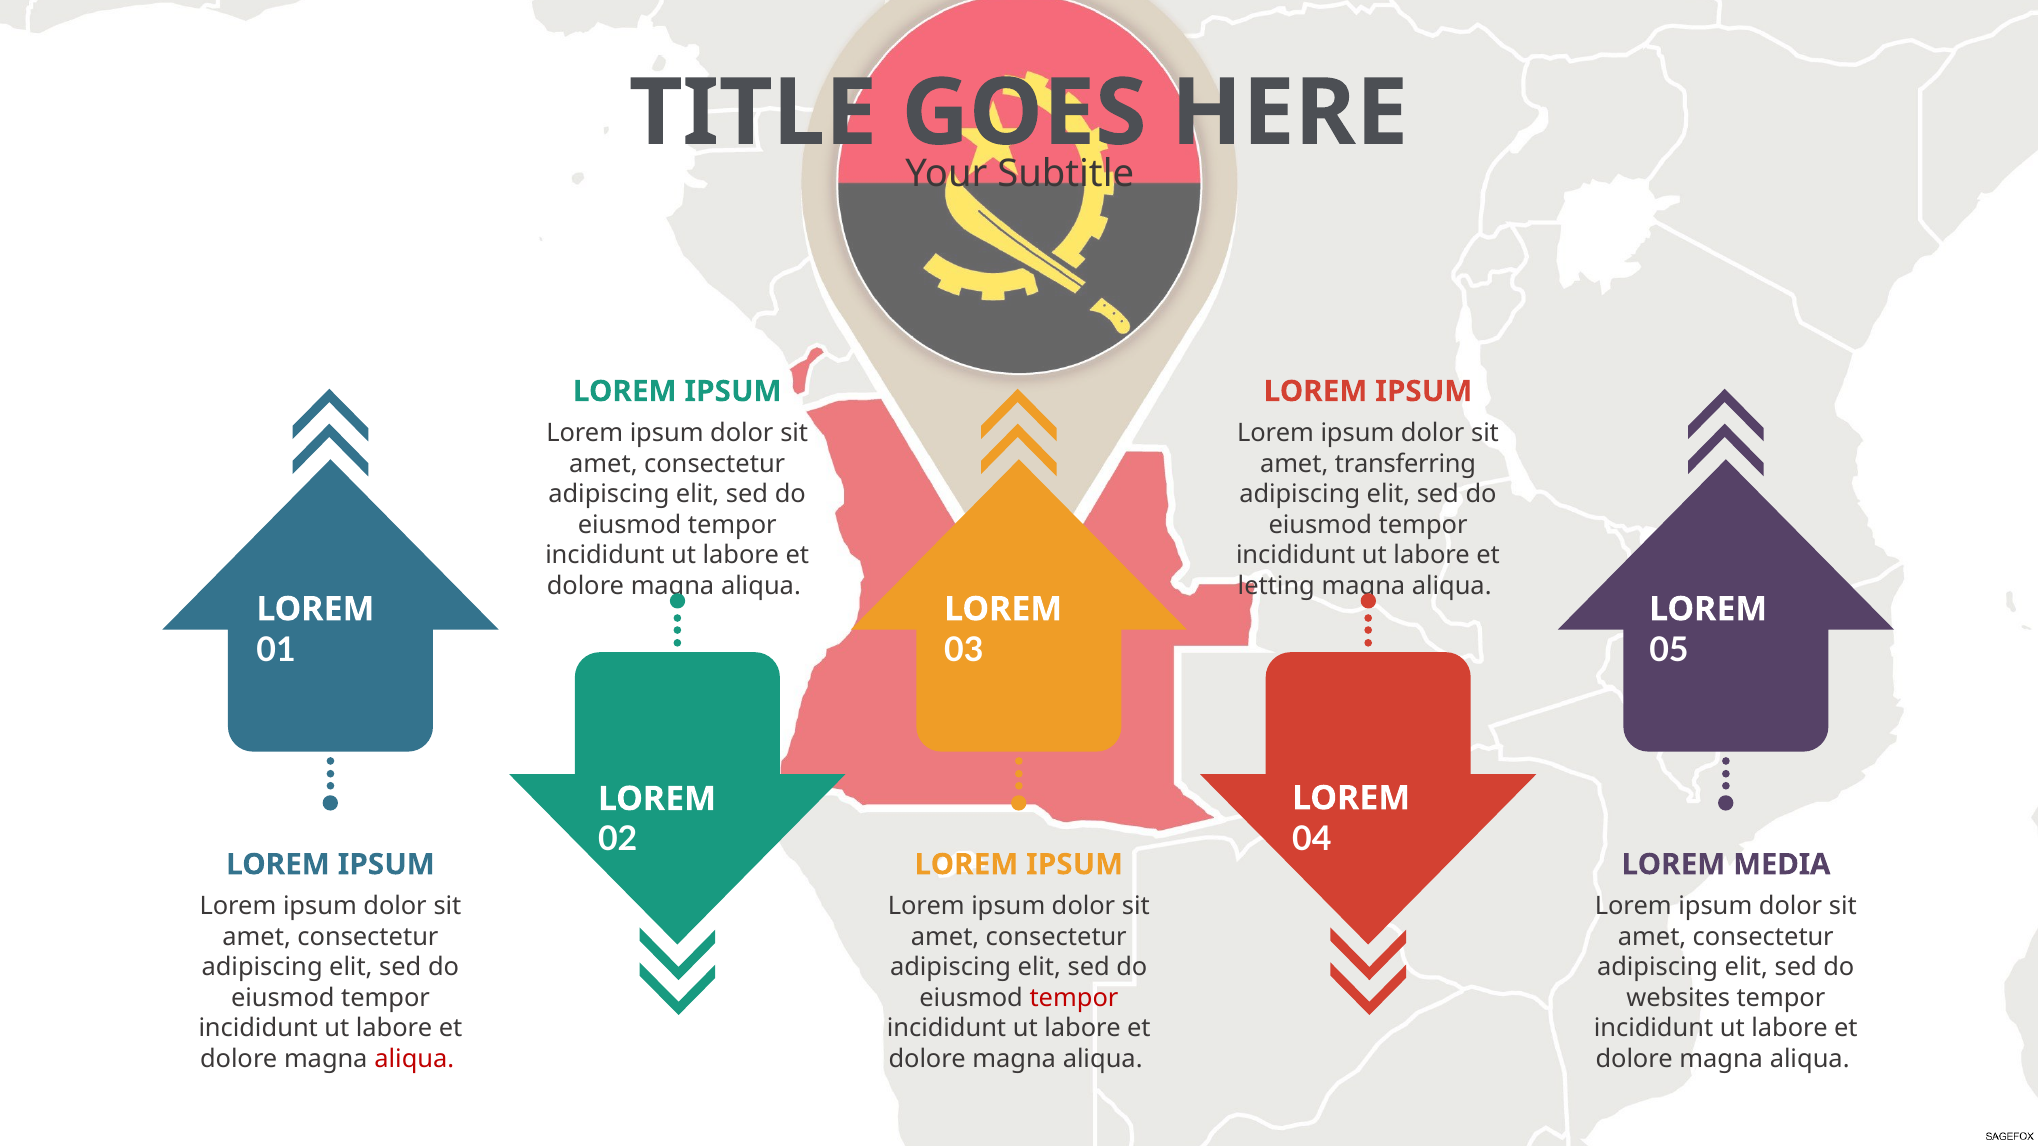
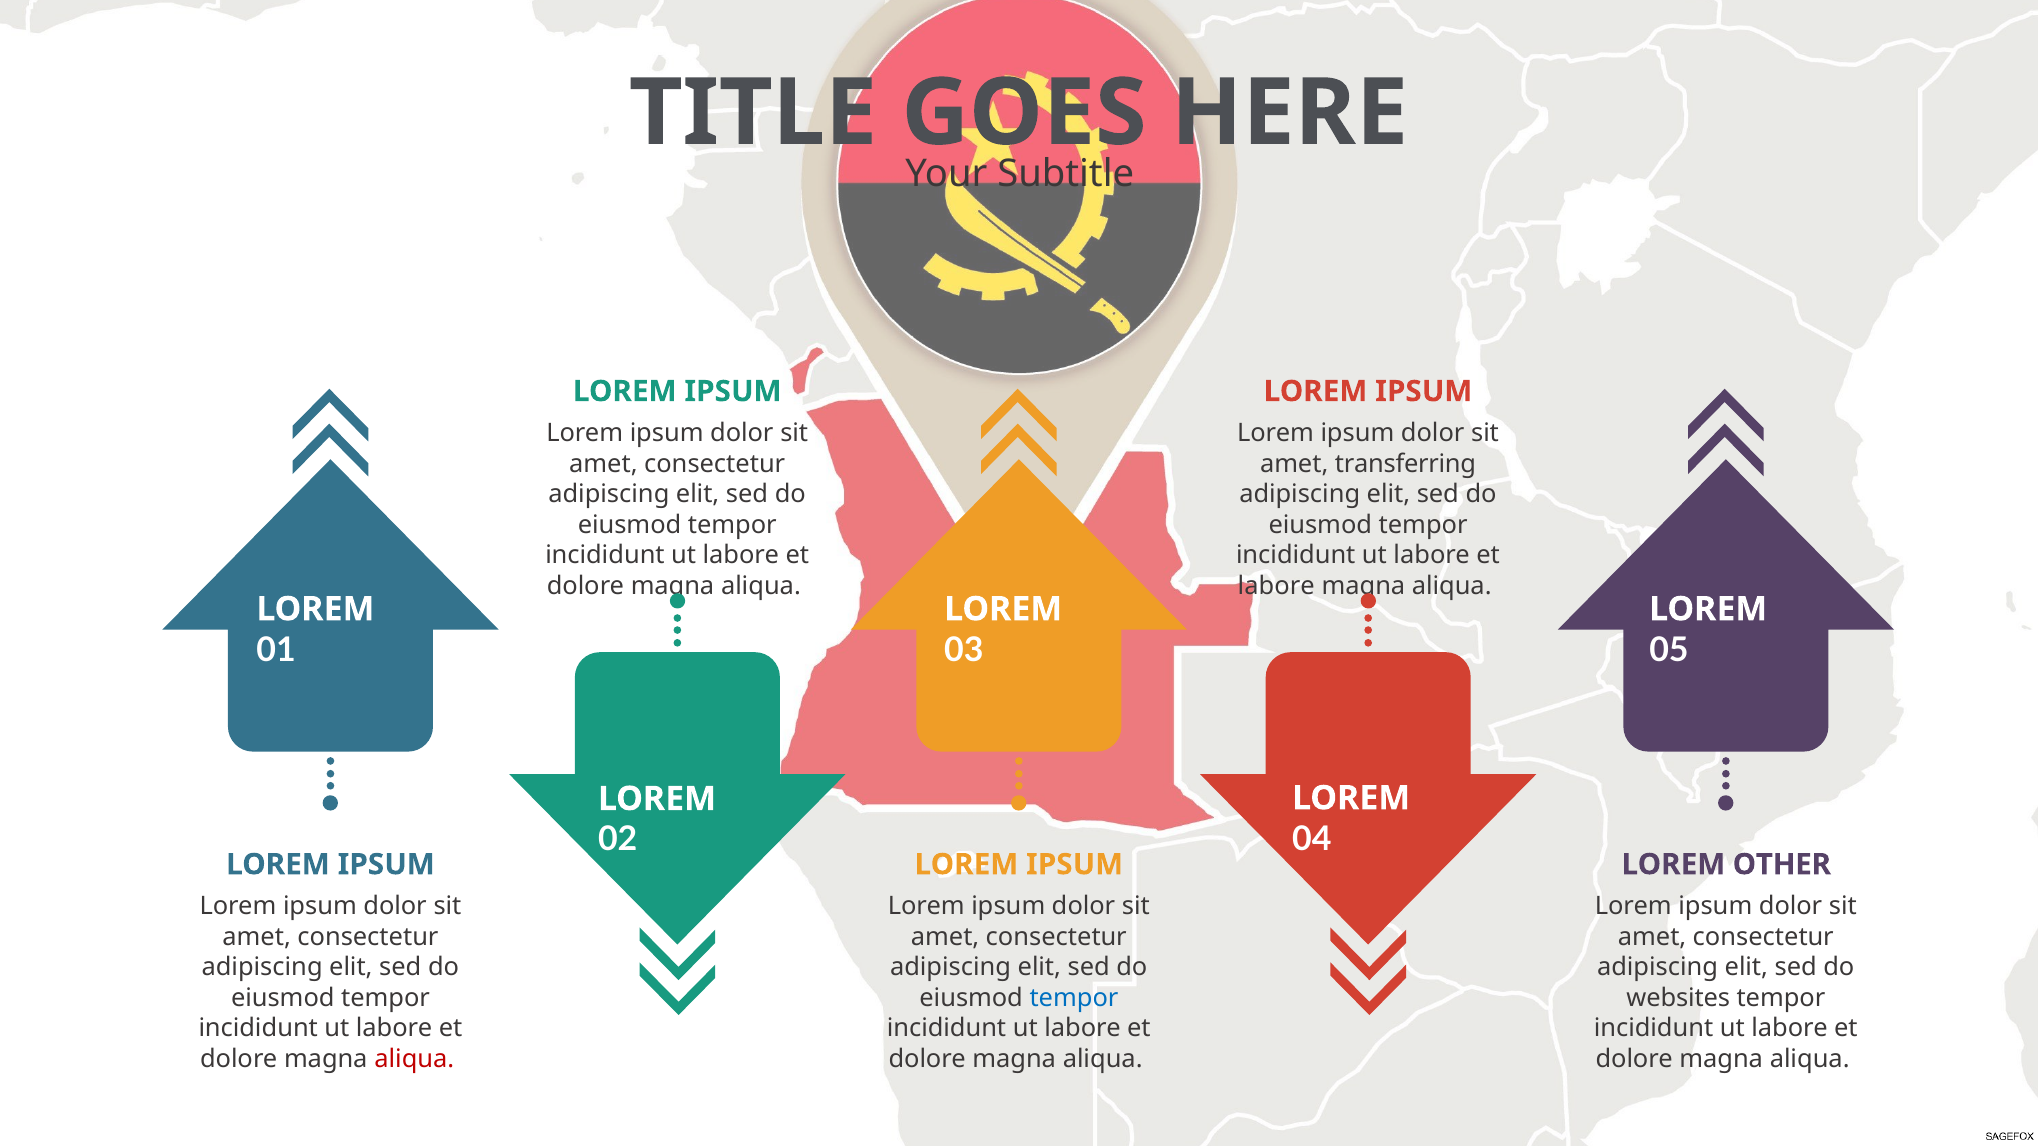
letting at (1276, 586): letting -> labore
MEDIA: MEDIA -> OTHER
tempor at (1074, 998) colour: red -> blue
